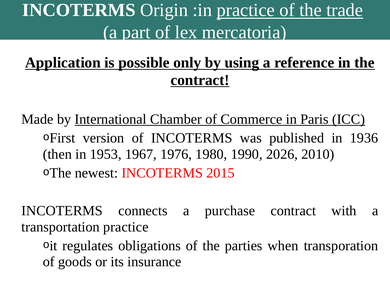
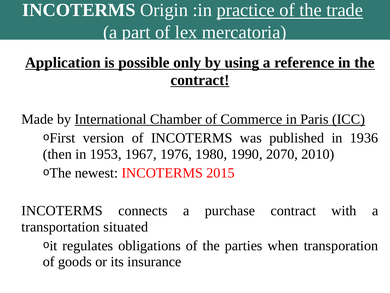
2026: 2026 -> 2070
transportation practice: practice -> situated
